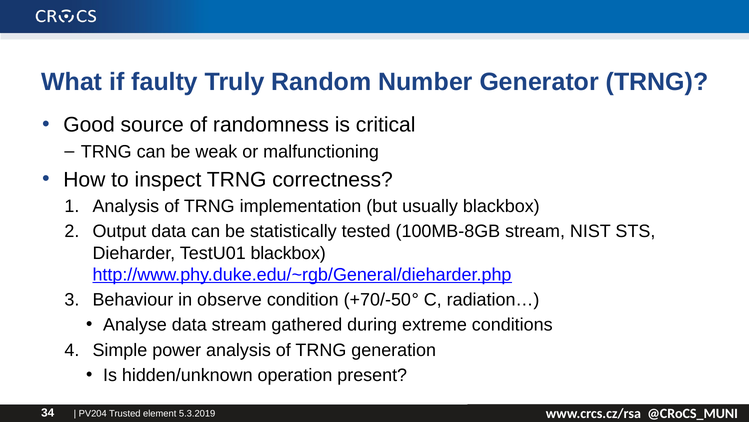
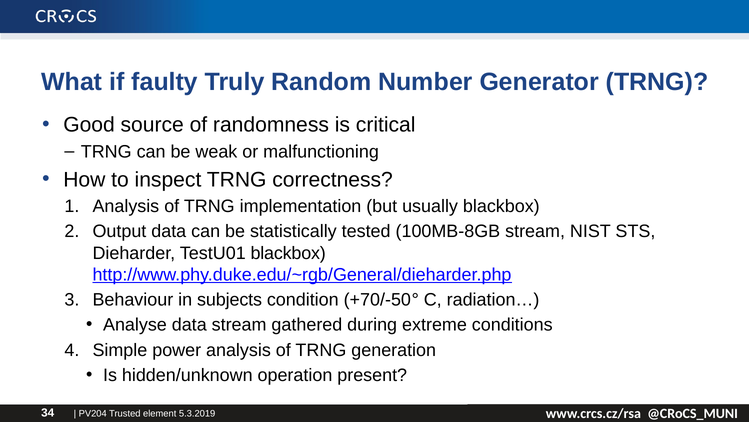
observe: observe -> subjects
